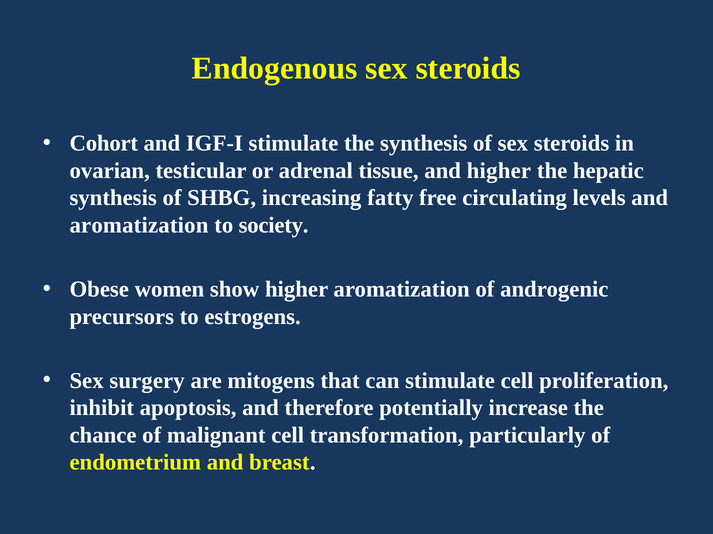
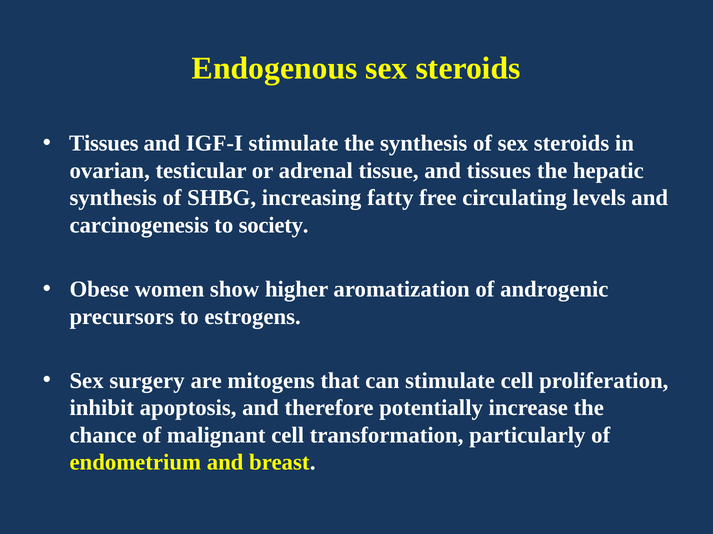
Cohort at (104, 144): Cohort -> Tissues
and higher: higher -> tissues
aromatization at (139, 226): aromatization -> carcinogenesis
